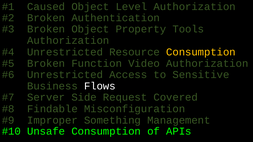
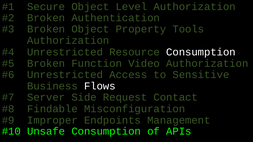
Caused: Caused -> Secure
Consumption at (201, 52) colour: yellow -> white
Covered: Covered -> Contact
Something: Something -> Endpoints
